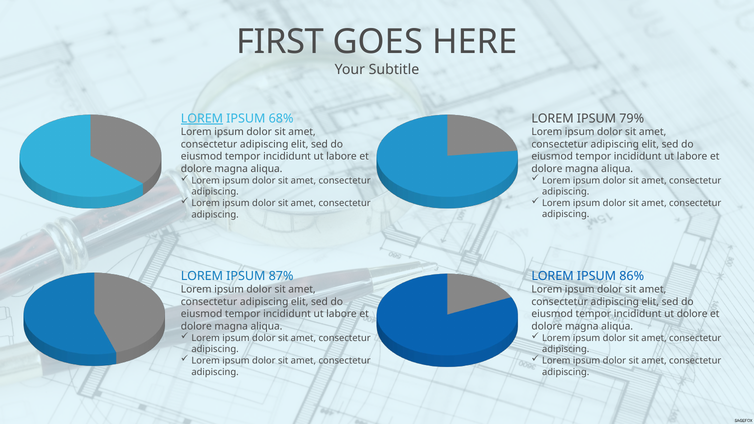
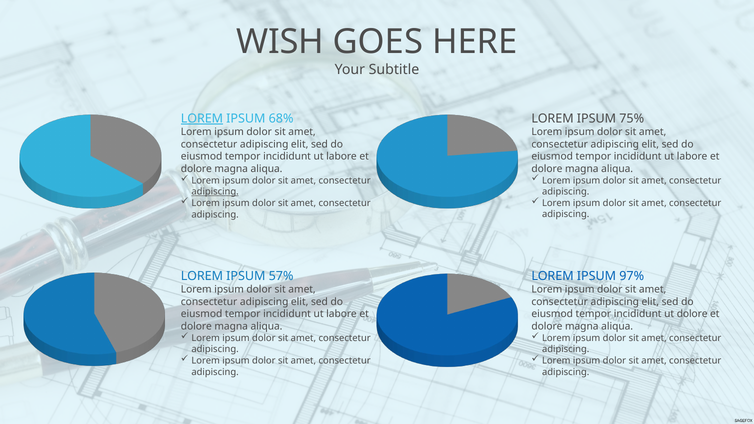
FIRST: FIRST -> WISH
79%: 79% -> 75%
adipiscing at (215, 192) underline: none -> present
87%: 87% -> 57%
86%: 86% -> 97%
